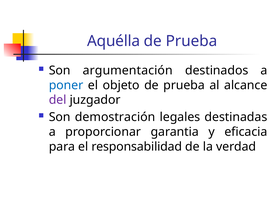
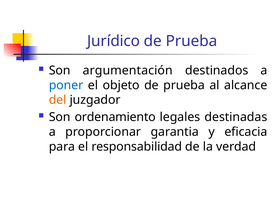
Aquélla: Aquélla -> Jurídico
del colour: purple -> orange
demostración: demostración -> ordenamiento
